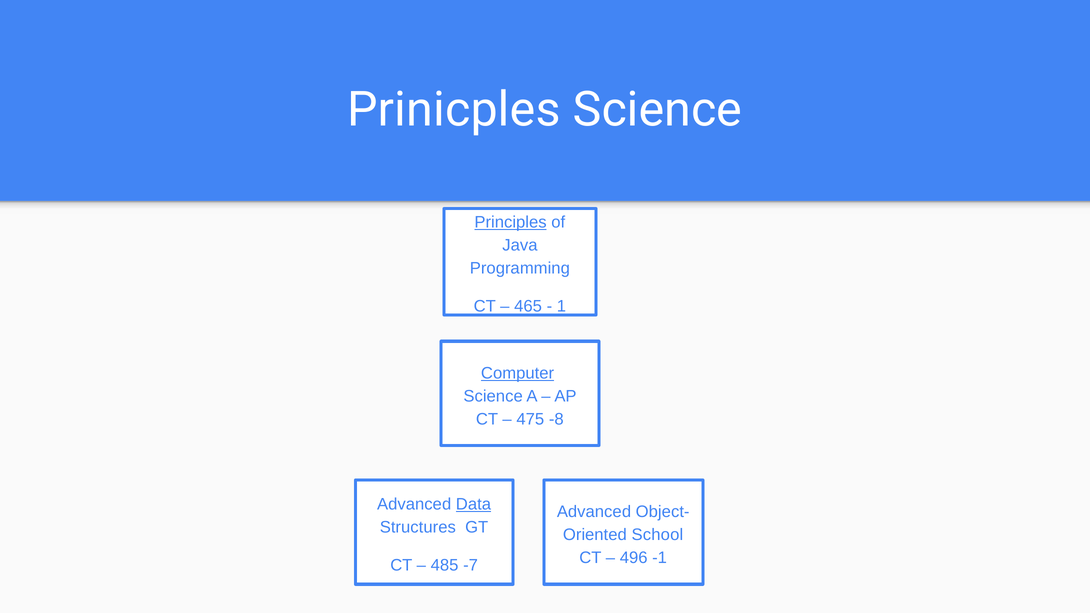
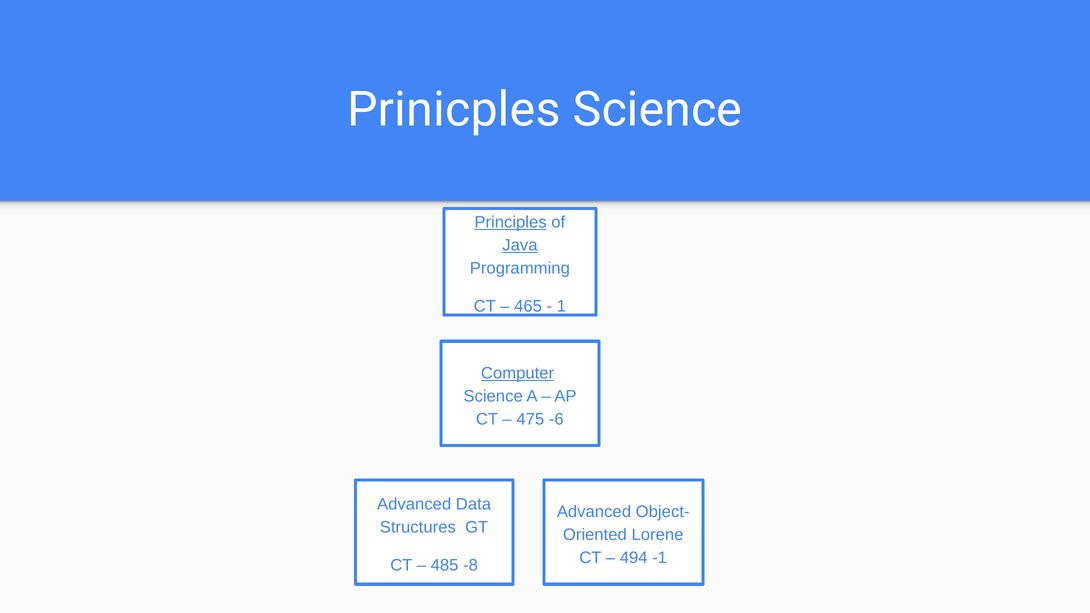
Java underline: none -> present
-8: -8 -> -6
Data underline: present -> none
School: School -> Lorene
496: 496 -> 494
-7: -7 -> -8
